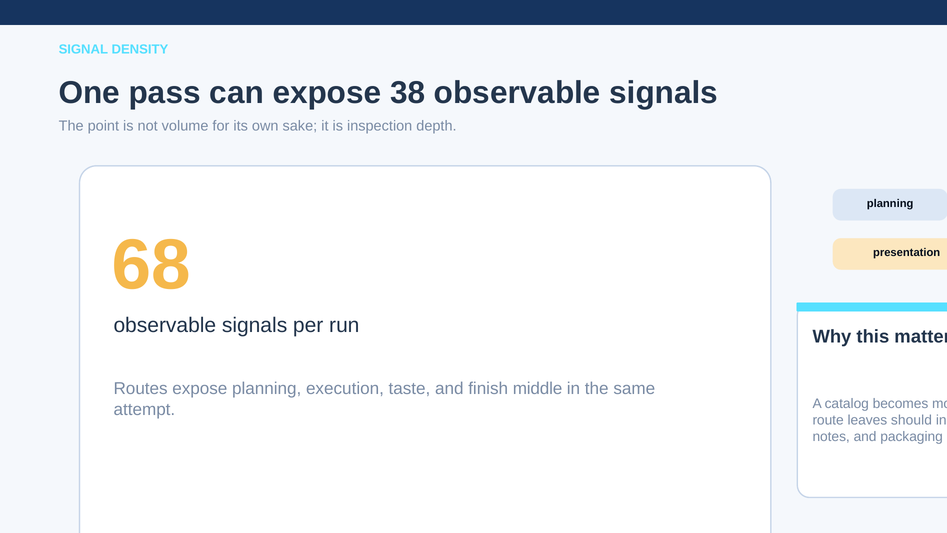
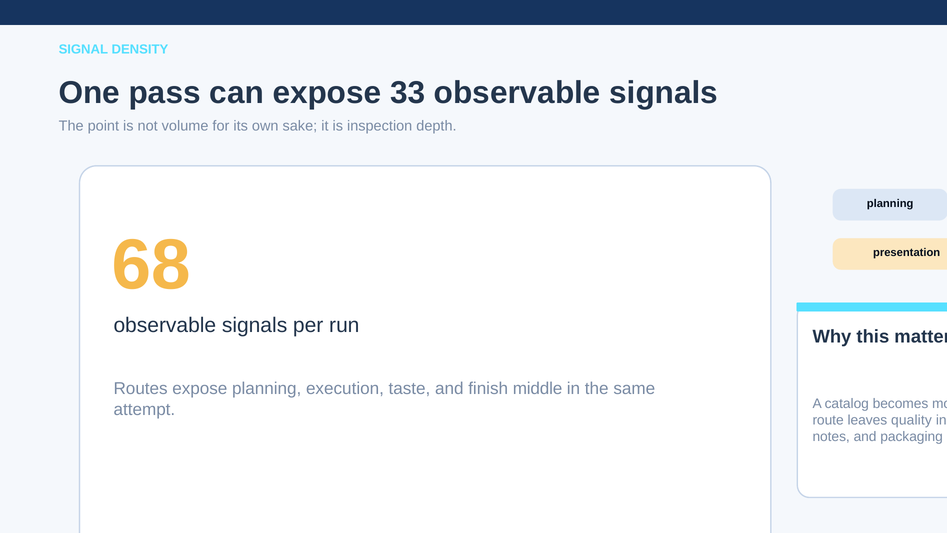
38: 38 -> 33
should: should -> quality
